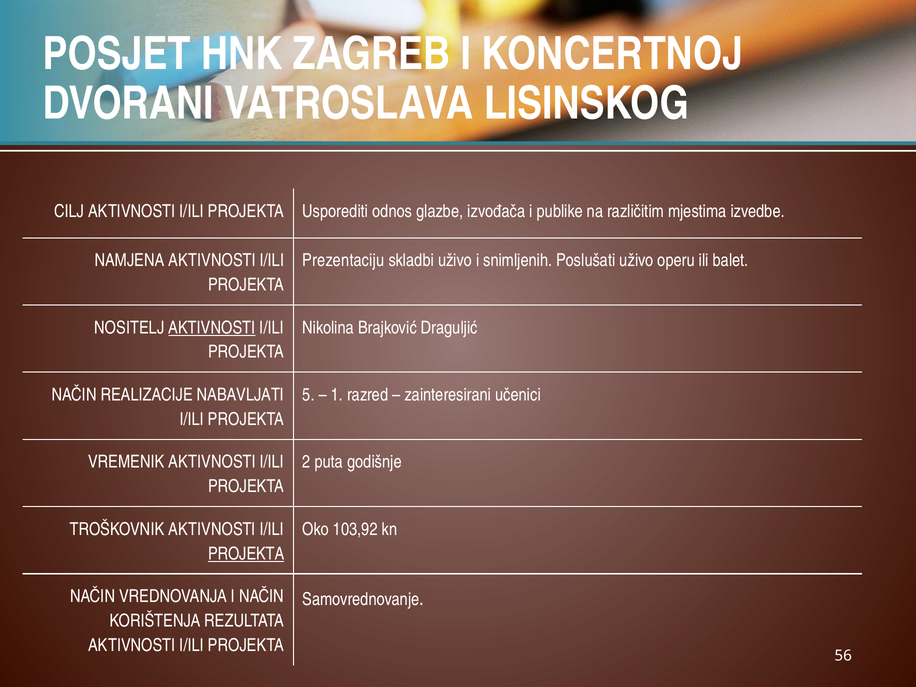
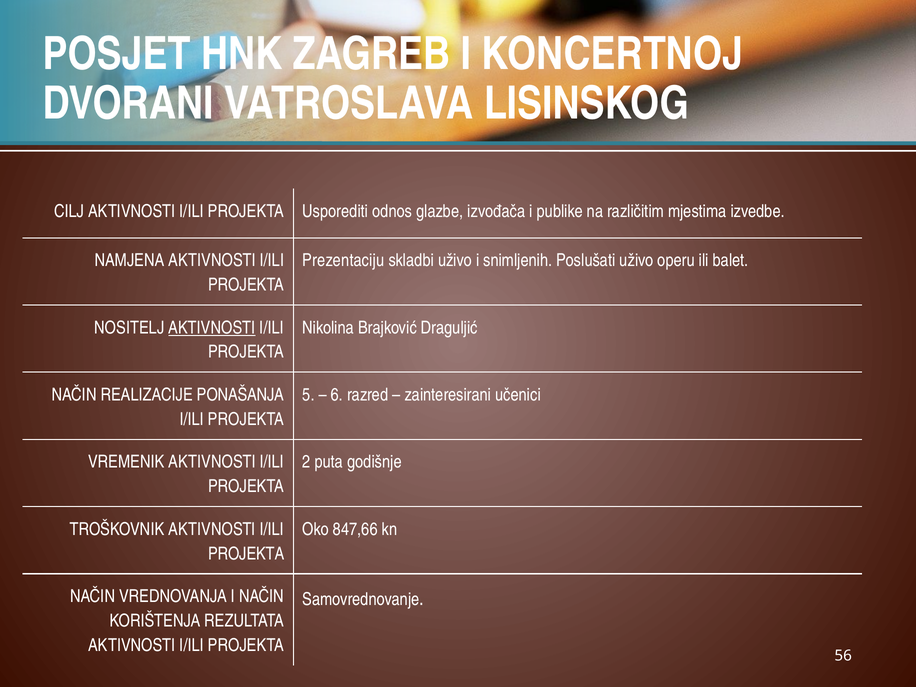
NABAVLJATI: NABAVLJATI -> PONAŠANJA
1: 1 -> 6
103,92: 103,92 -> 847,66
PROJEKTA at (246, 554) underline: present -> none
